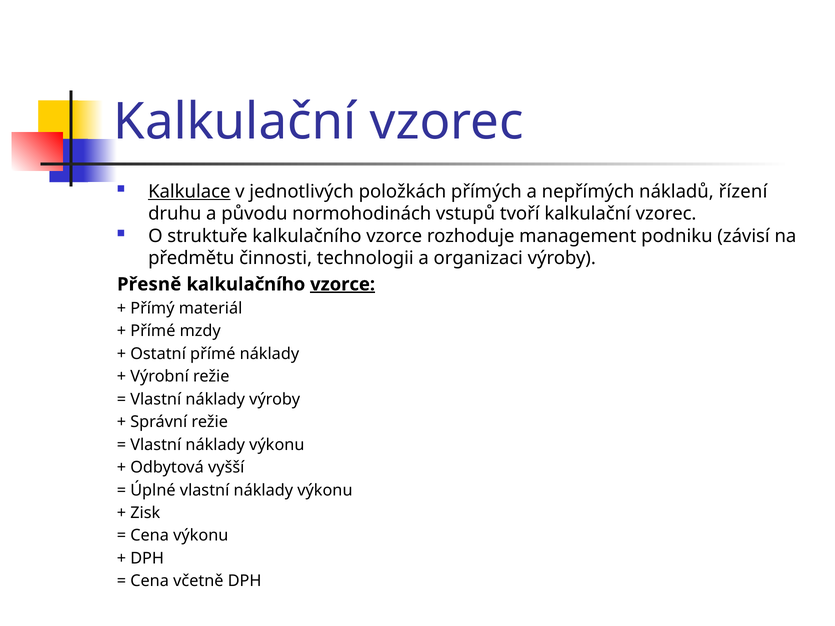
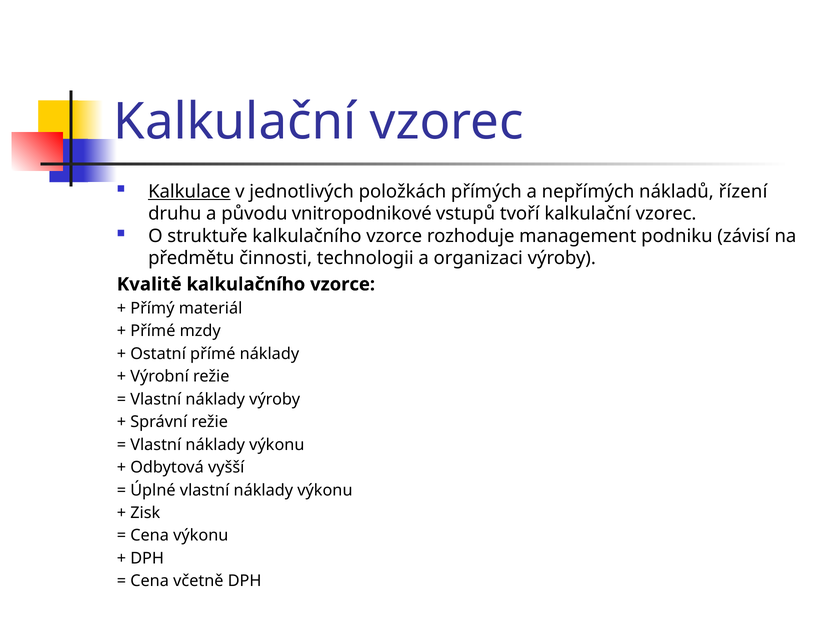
normohodinách: normohodinách -> vnitropodnikové
Přesně: Přesně -> Kvalitě
vzorce at (343, 284) underline: present -> none
